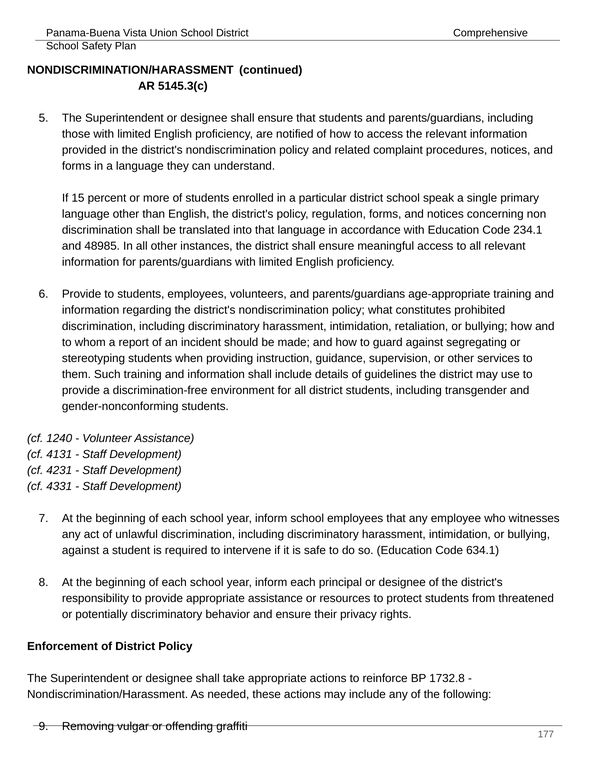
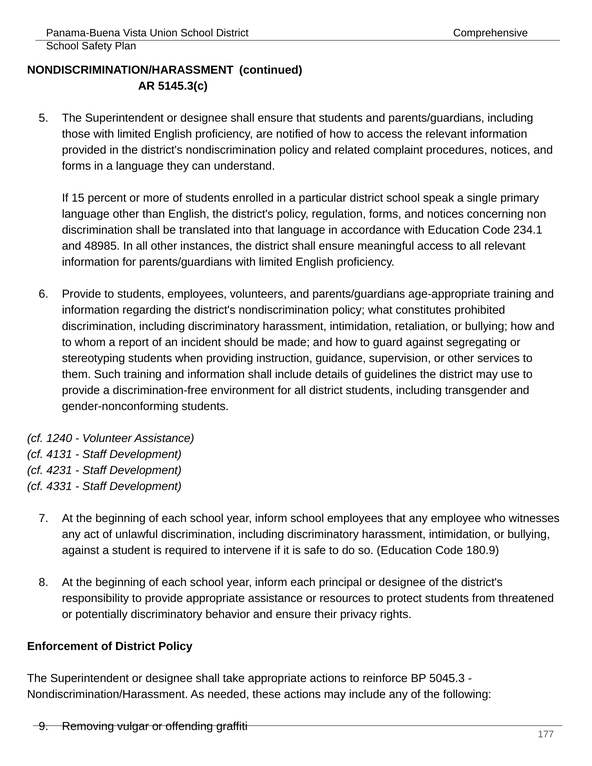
634.1: 634.1 -> 180.9
1732.8: 1732.8 -> 5045.3
